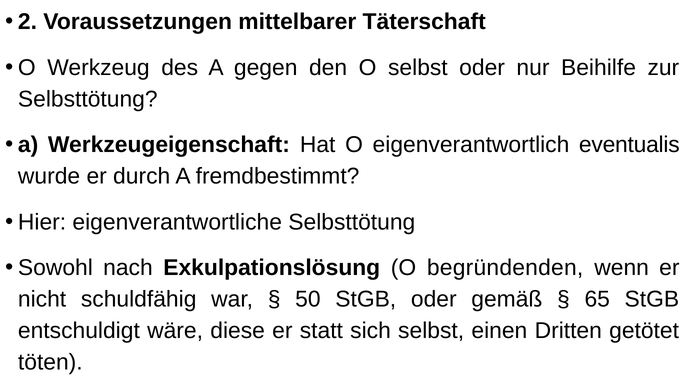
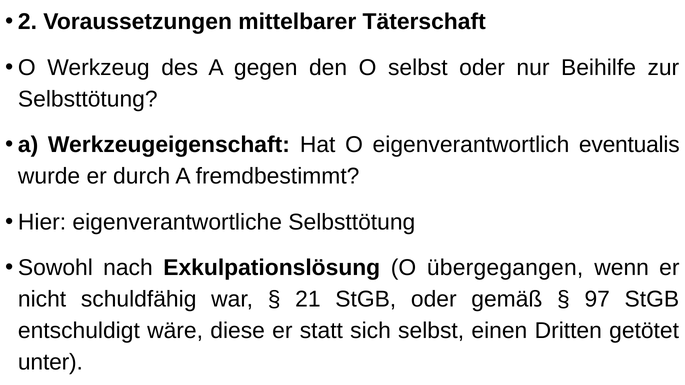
begründenden: begründenden -> übergegangen
50: 50 -> 21
65: 65 -> 97
töten: töten -> unter
